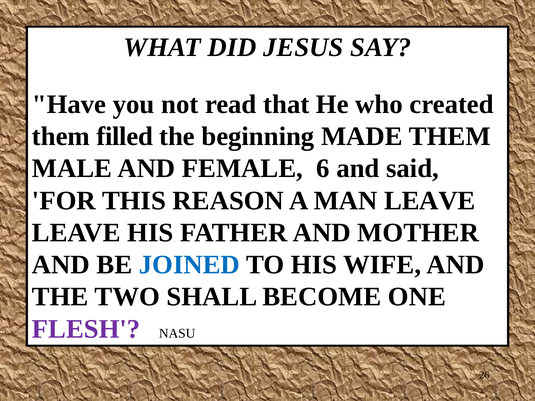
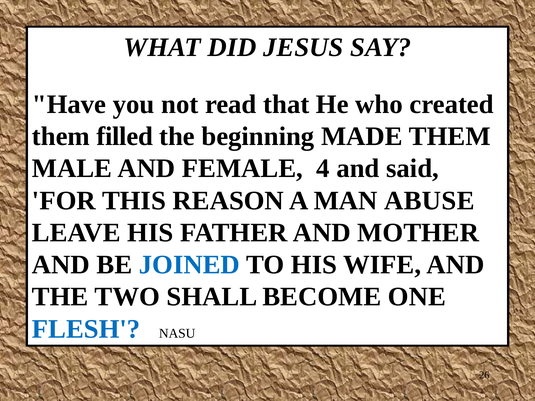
6: 6 -> 4
MAN LEAVE: LEAVE -> ABUSE
FLESH colour: purple -> blue
